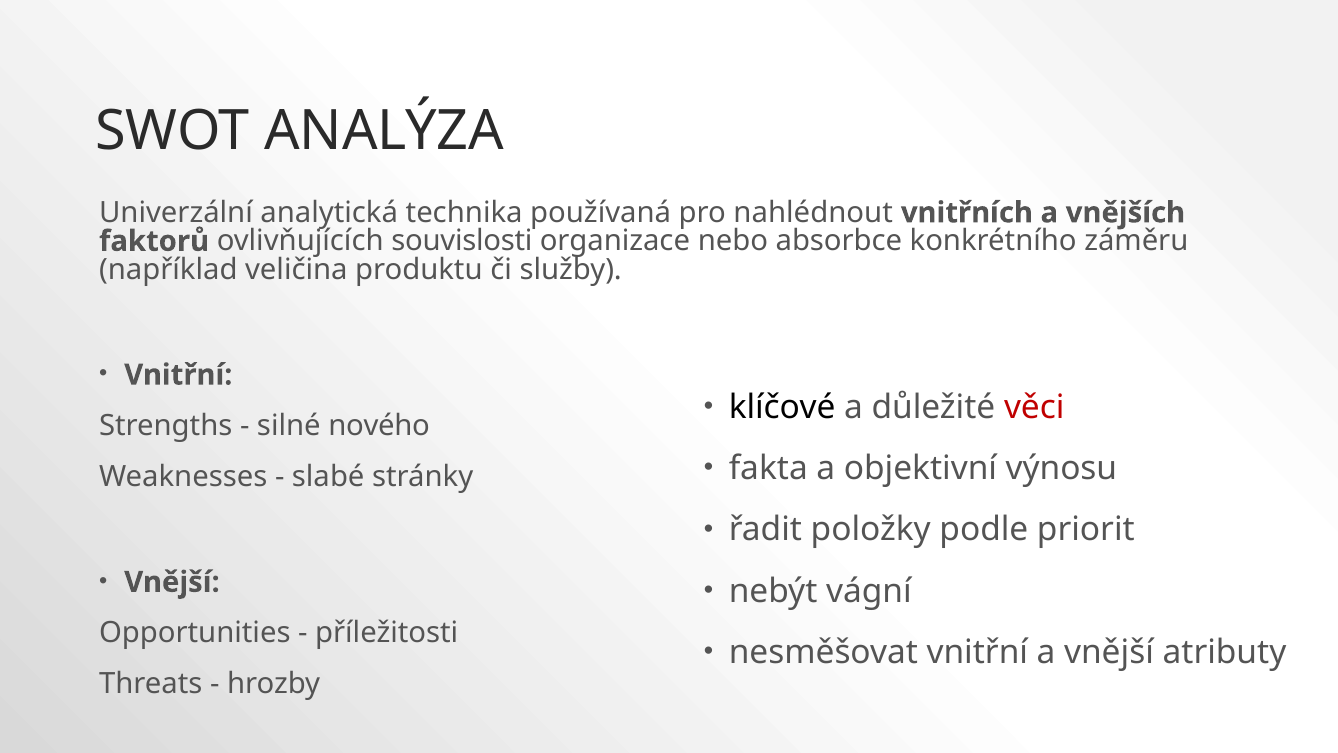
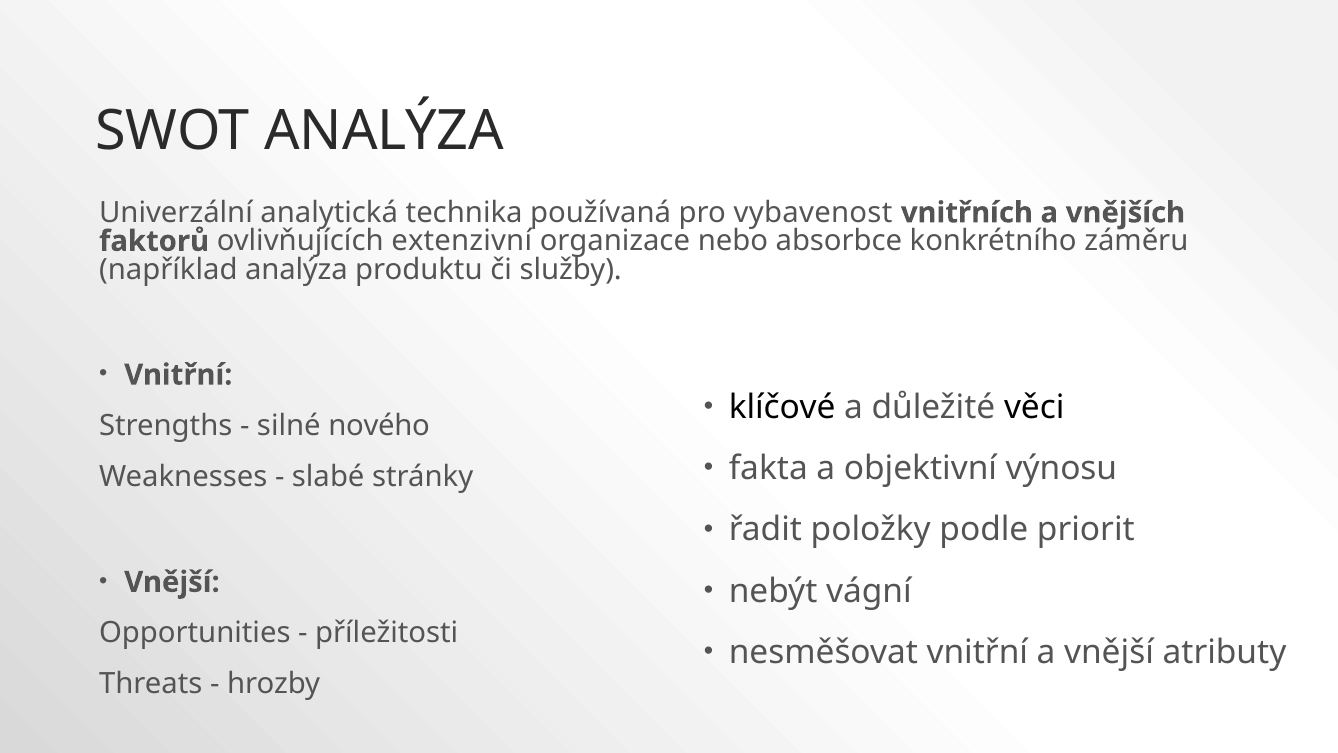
nahlédnout: nahlédnout -> vybavenost
souvislosti: souvislosti -> extenzivní
například veličina: veličina -> analýza
věci colour: red -> black
